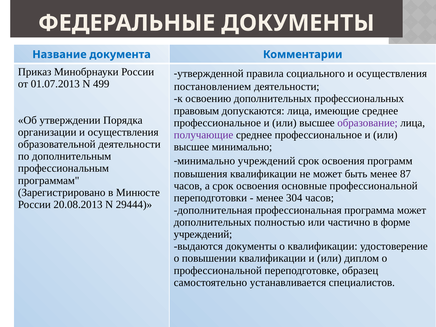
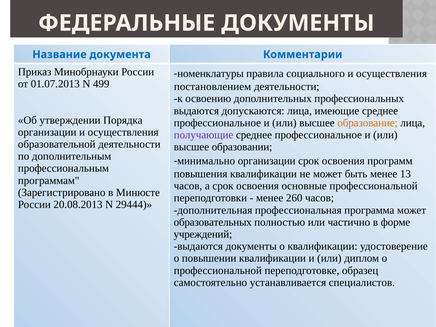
утвержденной: утвержденной -> номенклатуры
правовым at (196, 111): правовым -> выдаются
образование colour: purple -> orange
высшее минимально: минимально -> образовании
минимально учреждений: учреждений -> организации
87: 87 -> 13
304: 304 -> 260
дополнительных at (213, 222): дополнительных -> образовательных
